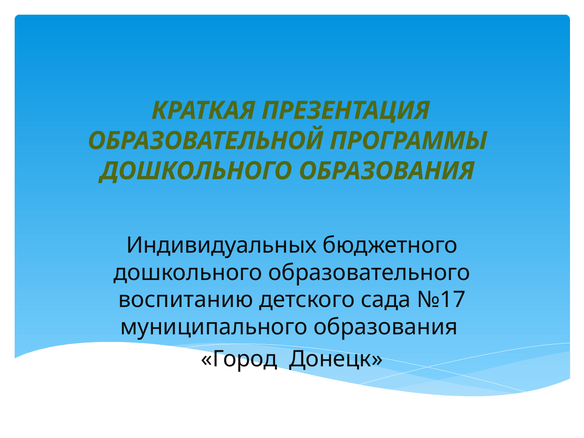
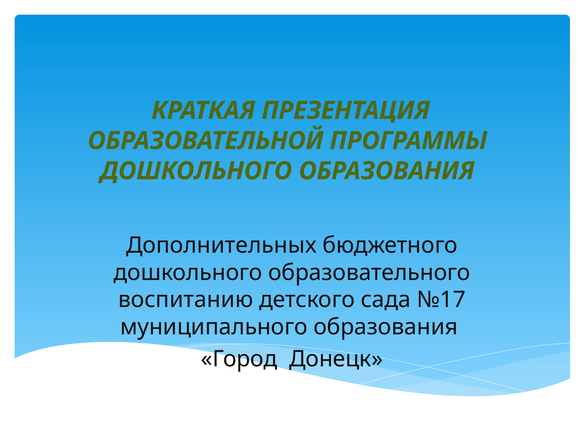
Индивидуальных: Индивидуальных -> Дополнительных
